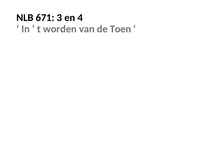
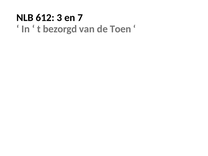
671: 671 -> 612
4: 4 -> 7
worden: worden -> bezorgd
